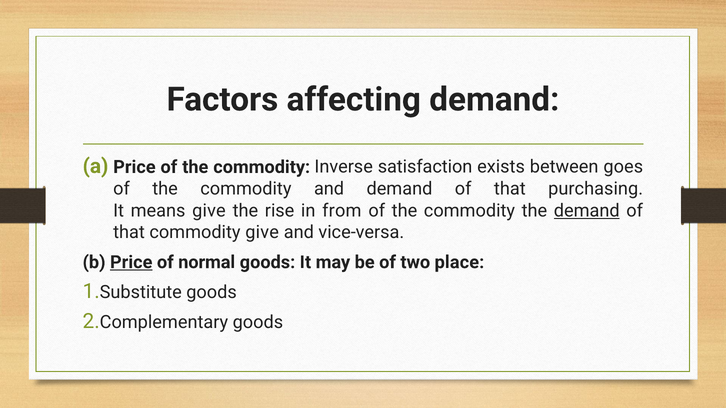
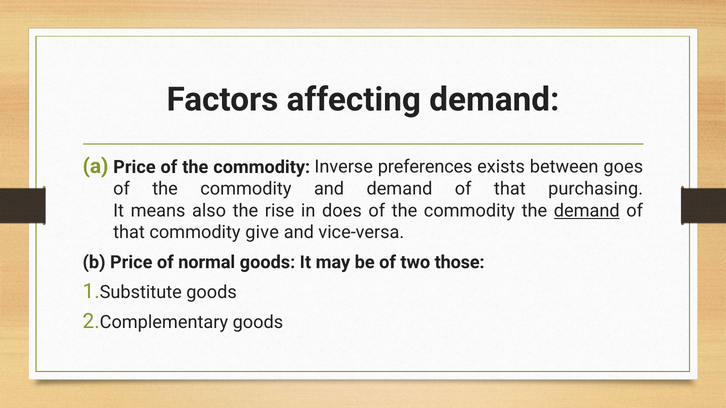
satisfaction: satisfaction -> preferences
means give: give -> also
from: from -> does
Price at (131, 262) underline: present -> none
place: place -> those
